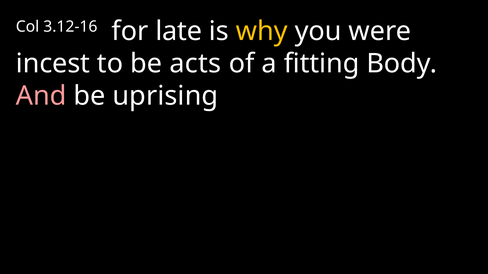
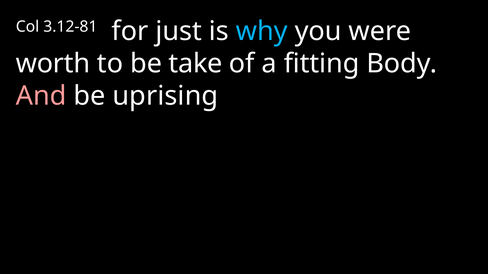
3.12-16: 3.12-16 -> 3.12-81
late: late -> just
why colour: yellow -> light blue
incest: incest -> worth
acts: acts -> take
